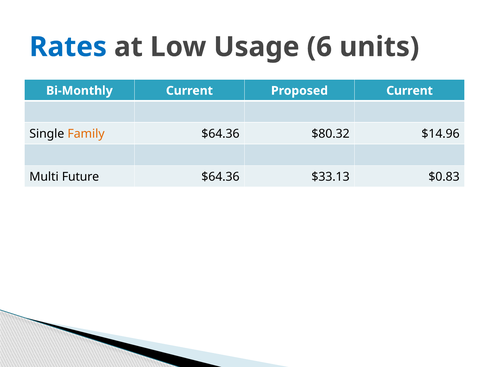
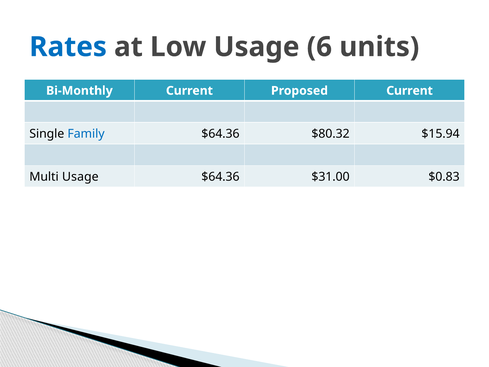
Family colour: orange -> blue
$14.96: $14.96 -> $15.94
Multi Future: Future -> Usage
$33.13: $33.13 -> $31.00
